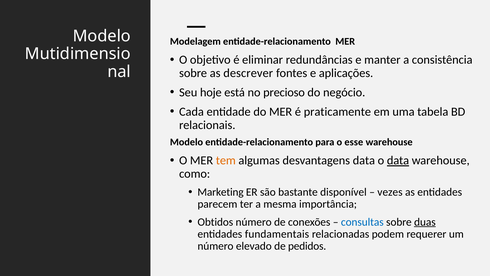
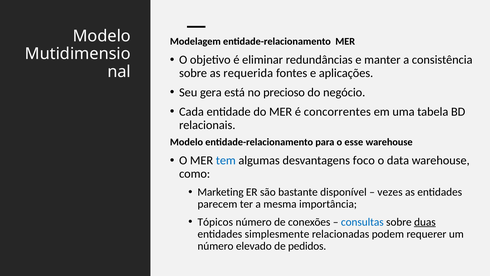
descrever: descrever -> requerida
hoje: hoje -> gera
praticamente: praticamente -> concorrentes
tem colour: orange -> blue
desvantagens data: data -> foco
data at (398, 160) underline: present -> none
Obtidos: Obtidos -> Tópicos
fundamentais: fundamentais -> simplesmente
